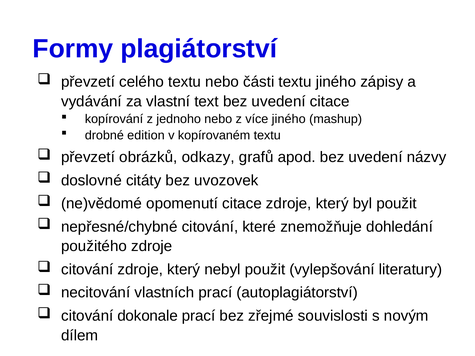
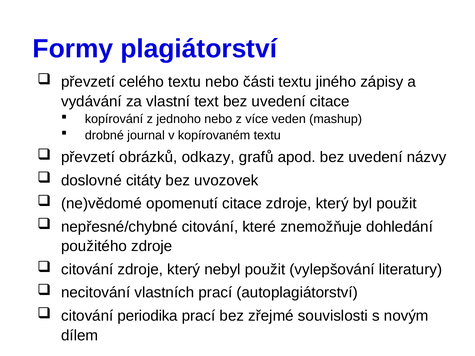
více jiného: jiného -> veden
edition: edition -> journal
dokonale: dokonale -> periodika
